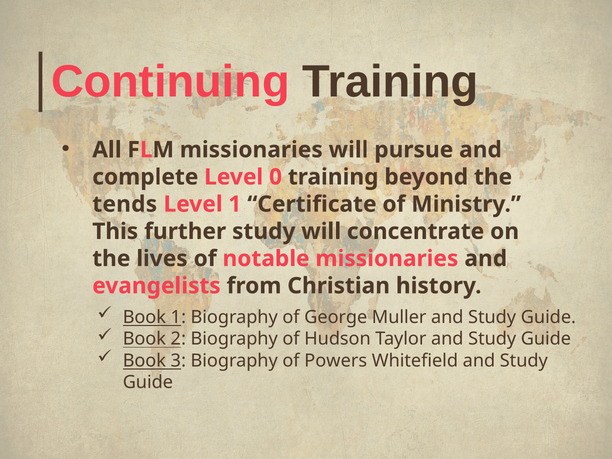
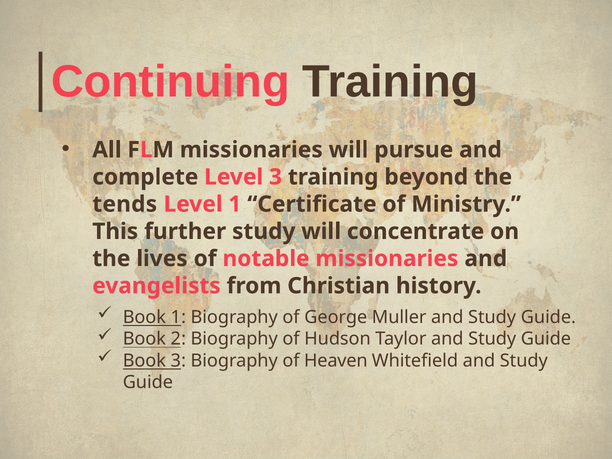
Level 0: 0 -> 3
Powers: Powers -> Heaven
